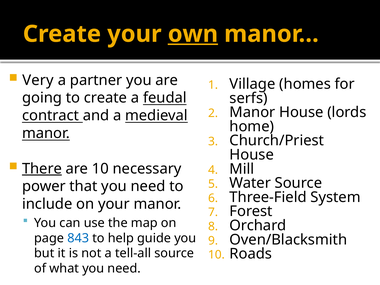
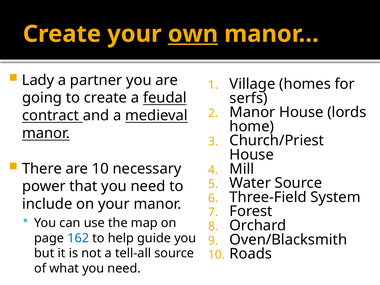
Very: Very -> Lady
There underline: present -> none
843: 843 -> 162
